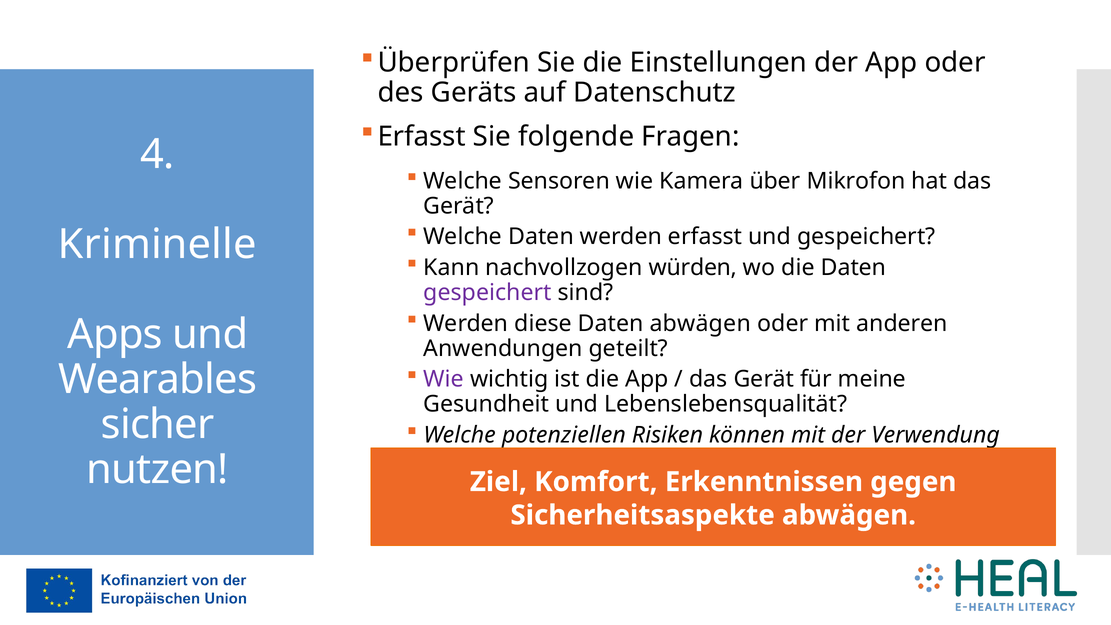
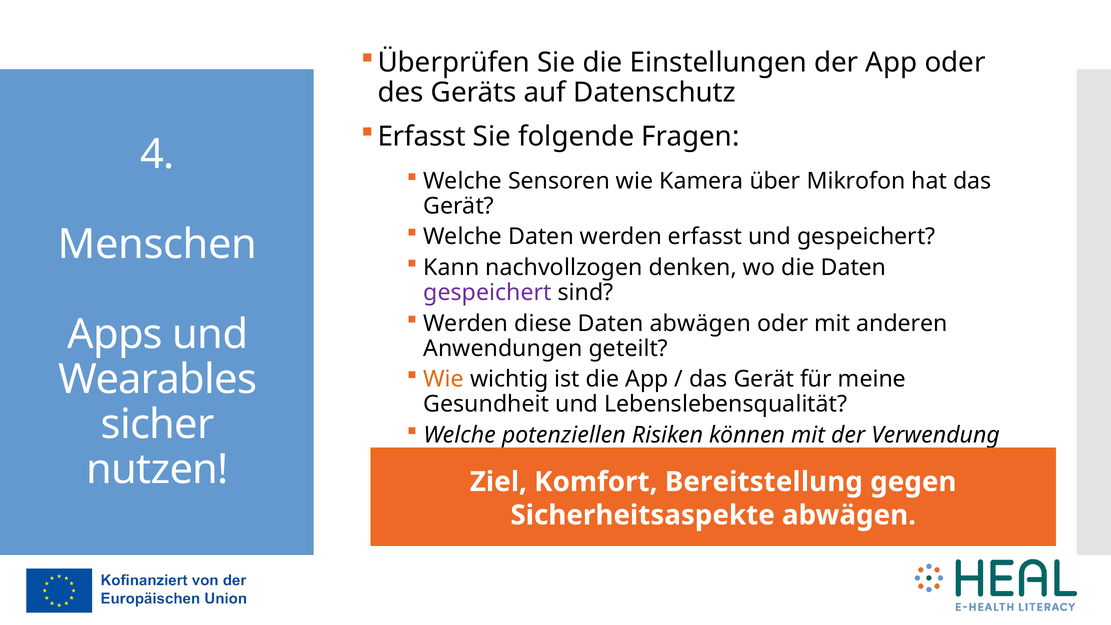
Kriminelle: Kriminelle -> Menschen
würden: würden -> denken
Wie at (444, 379) colour: purple -> orange
Erkenntnissen: Erkenntnissen -> Bereitstellung
